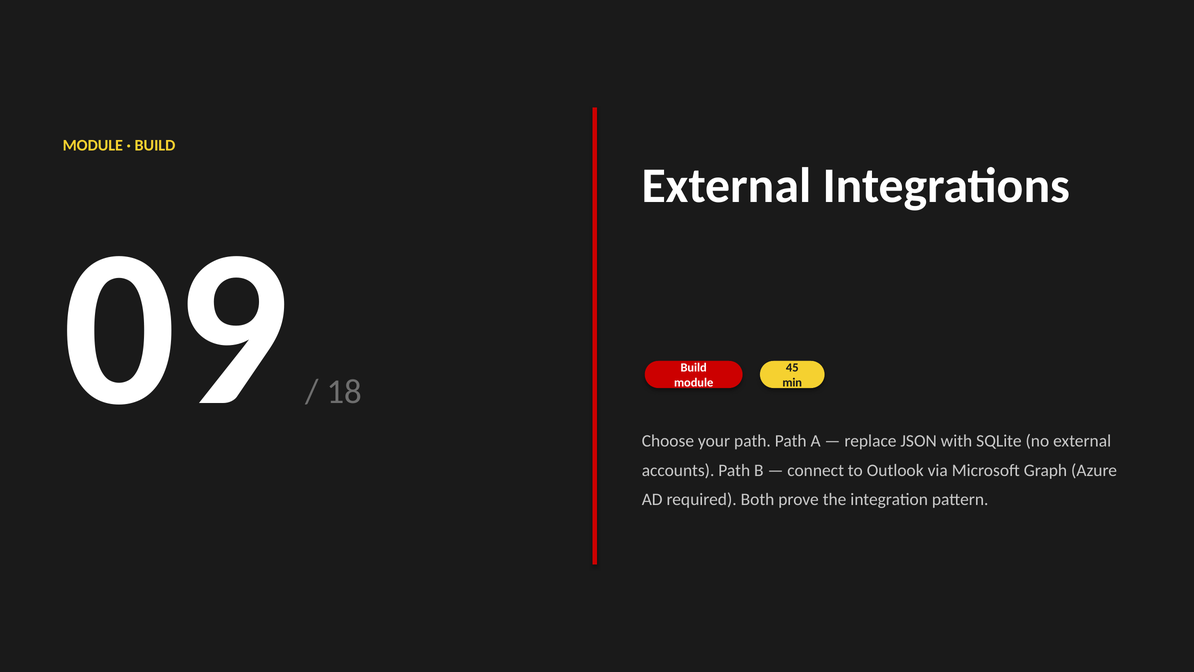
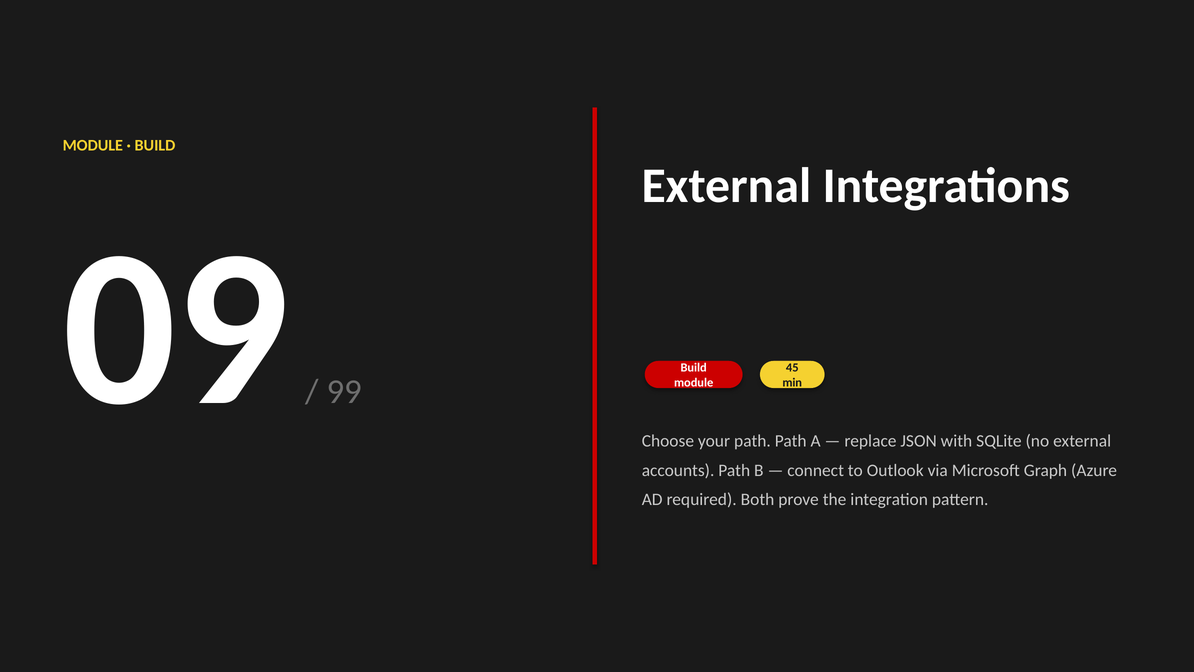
18: 18 -> 99
